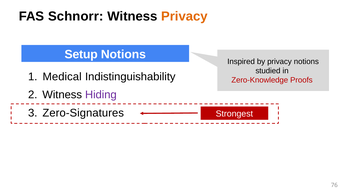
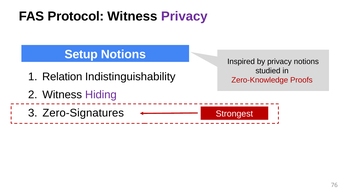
Schnorr: Schnorr -> Protocol
Privacy at (184, 16) colour: orange -> purple
Medical: Medical -> Relation
